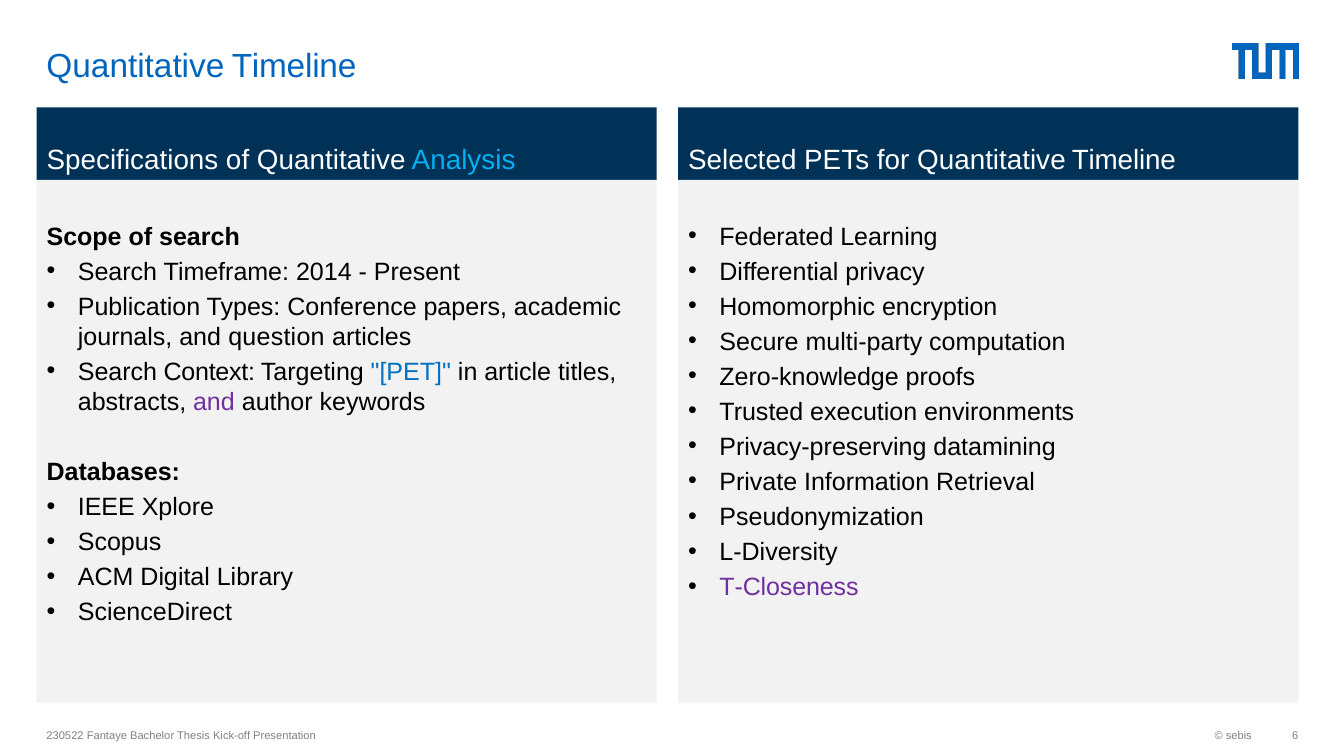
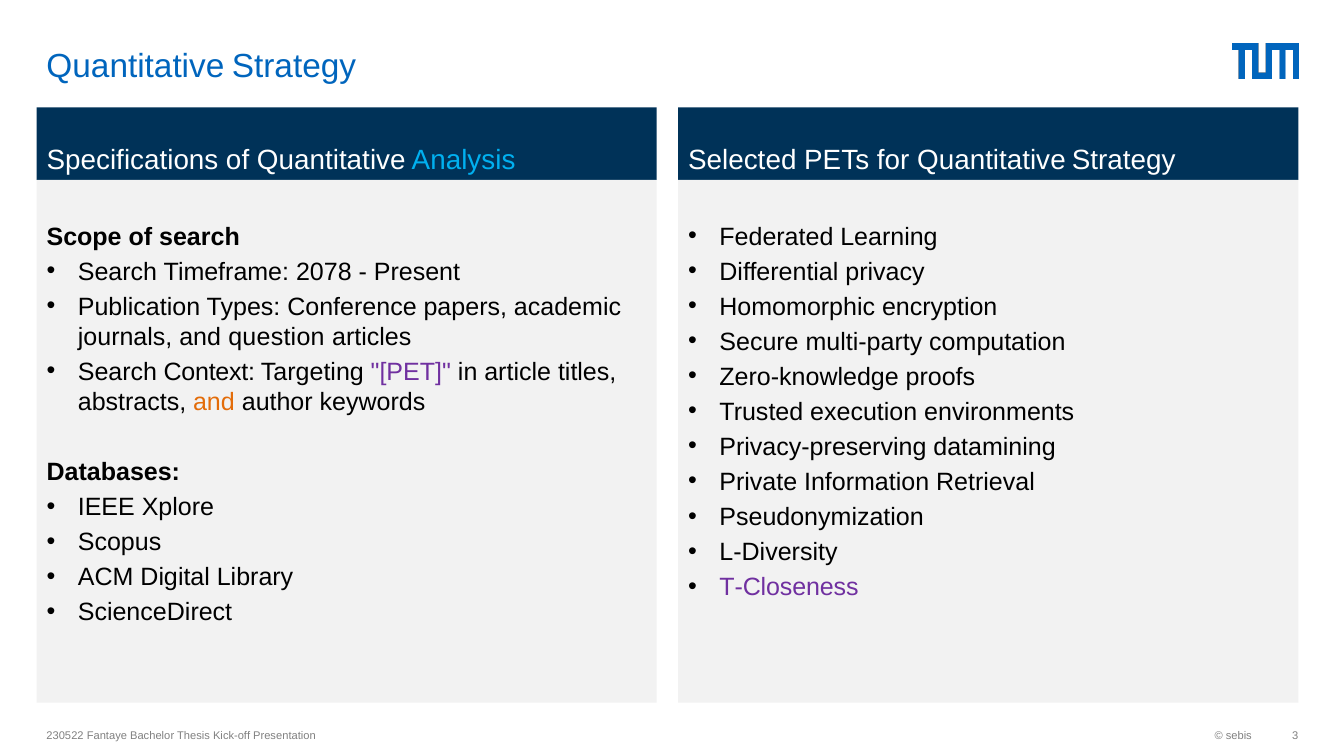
Timeline at (294, 66): Timeline -> Strategy
for Quantitative Timeline: Timeline -> Strategy
2014: 2014 -> 2078
PET colour: blue -> purple
and at (214, 402) colour: purple -> orange
6: 6 -> 3
